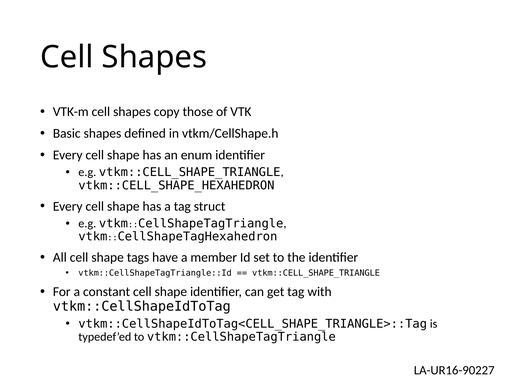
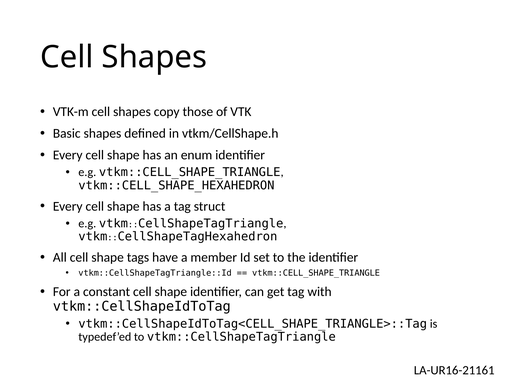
LA-UR16-90227: LA-UR16-90227 -> LA-UR16-21161
